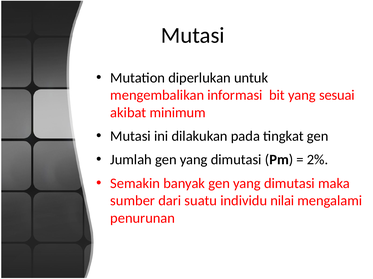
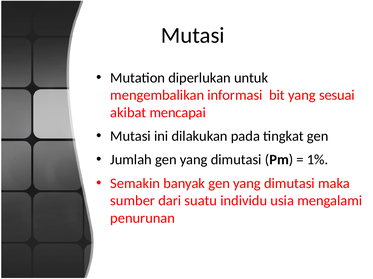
minimum: minimum -> mencapai
2%: 2% -> 1%
nilai: nilai -> usia
